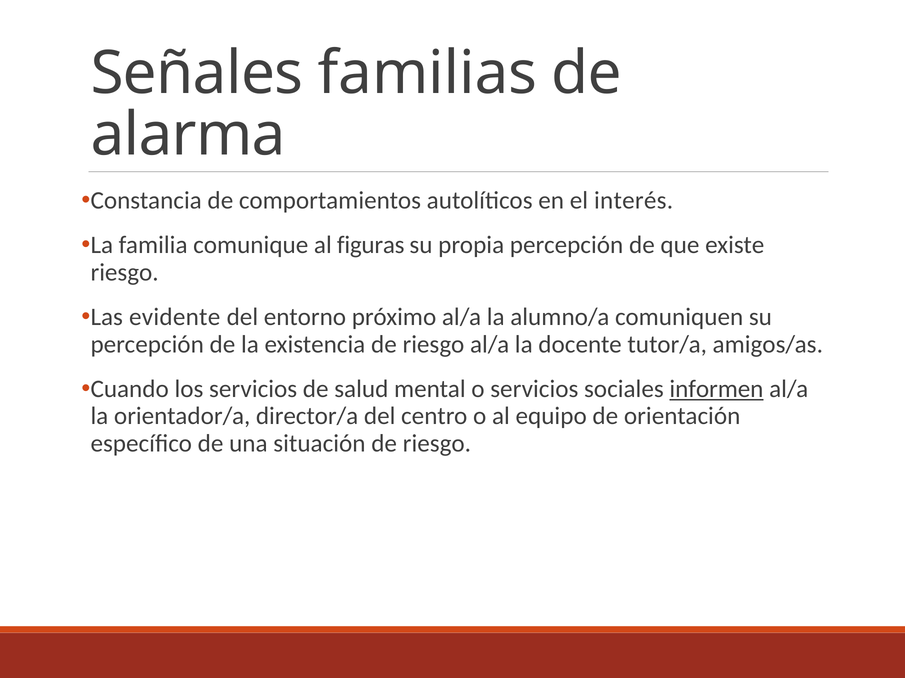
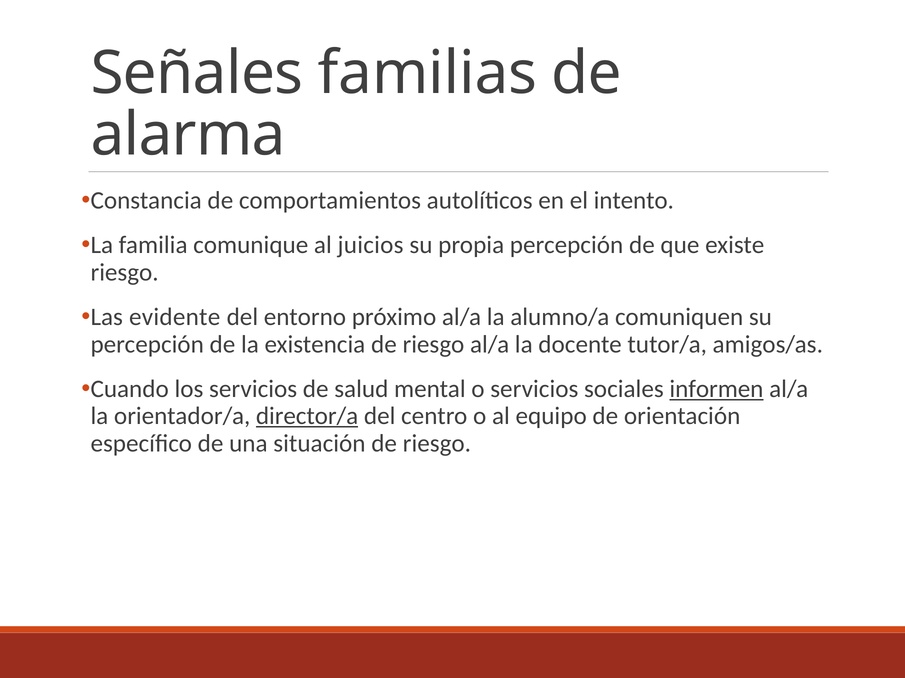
interés: interés -> intento
figuras: figuras -> juicios
director/a underline: none -> present
